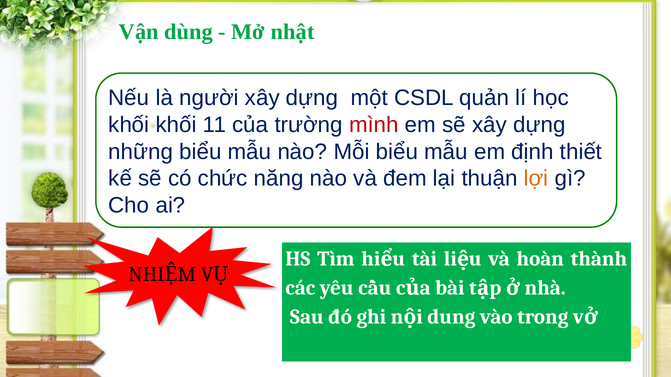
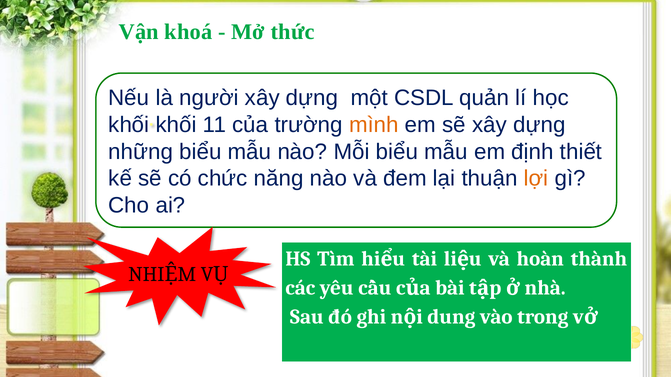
dùng: dùng -> khoá
nhật: nhật -> thức
mình colour: red -> orange
